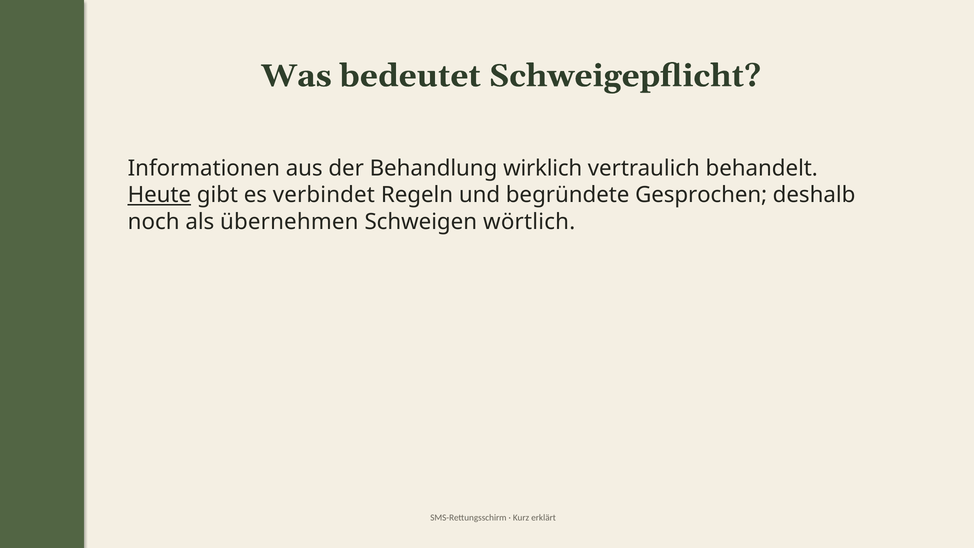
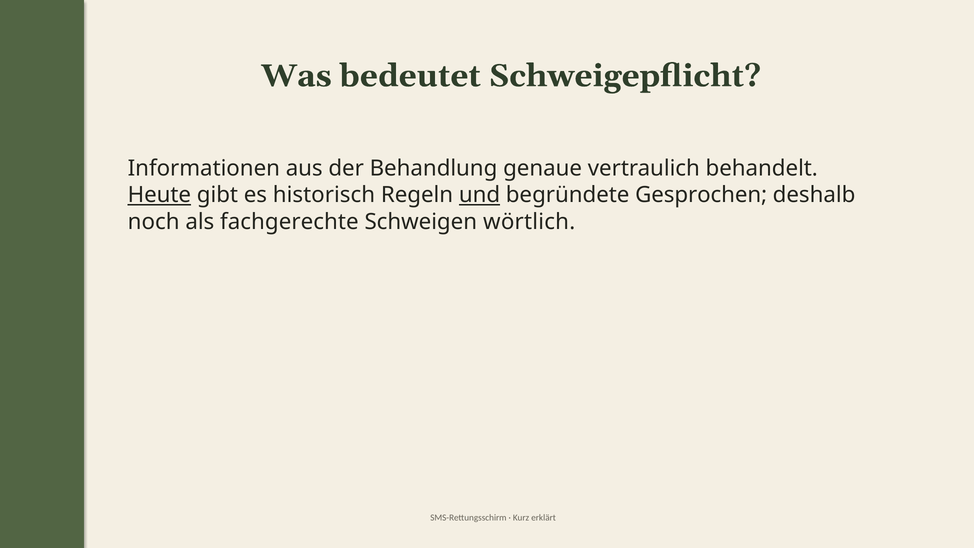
wirklich: wirklich -> genaue
verbindet: verbindet -> historisch
und underline: none -> present
übernehmen: übernehmen -> fachgerechte
